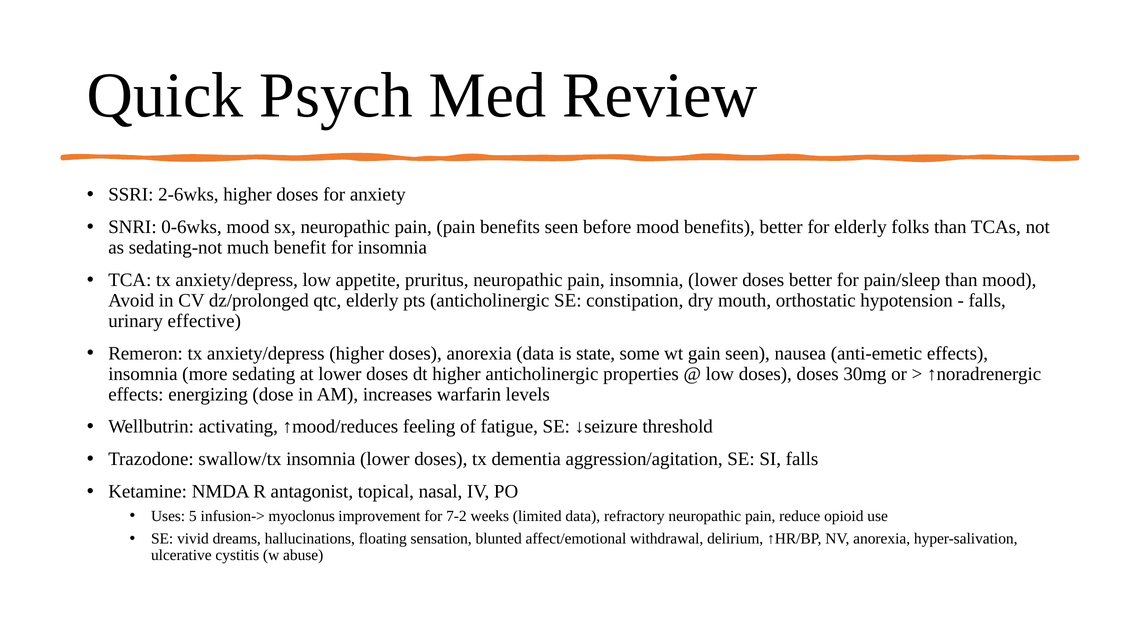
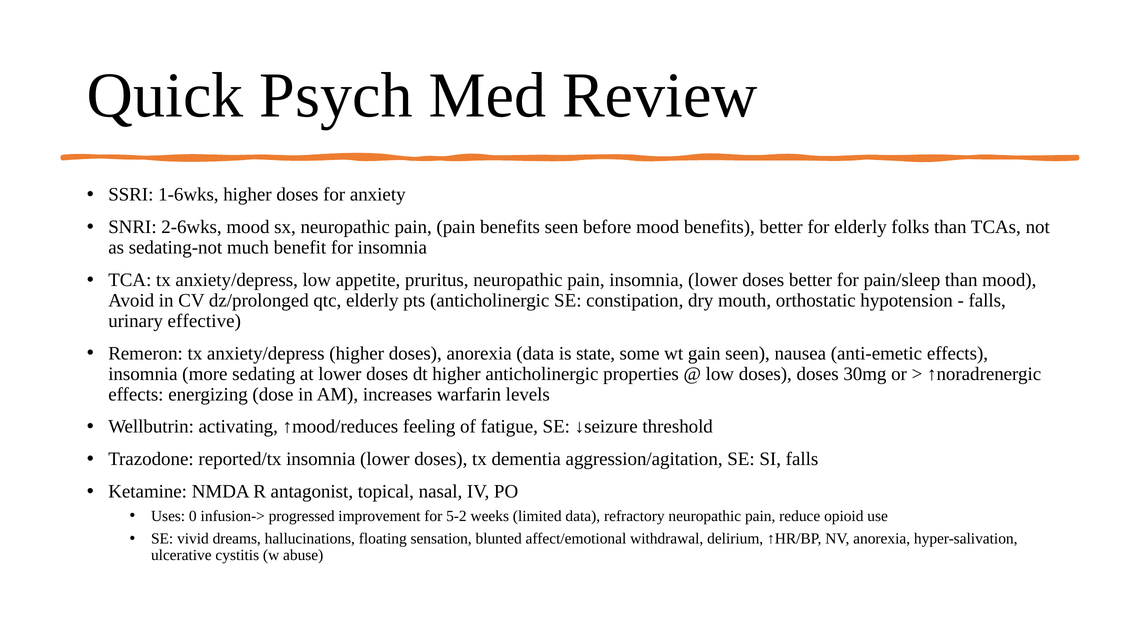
2-6wks: 2-6wks -> 1-6wks
0-6wks: 0-6wks -> 2-6wks
swallow/tx: swallow/tx -> reported/tx
5: 5 -> 0
myoclonus: myoclonus -> progressed
7-2: 7-2 -> 5-2
